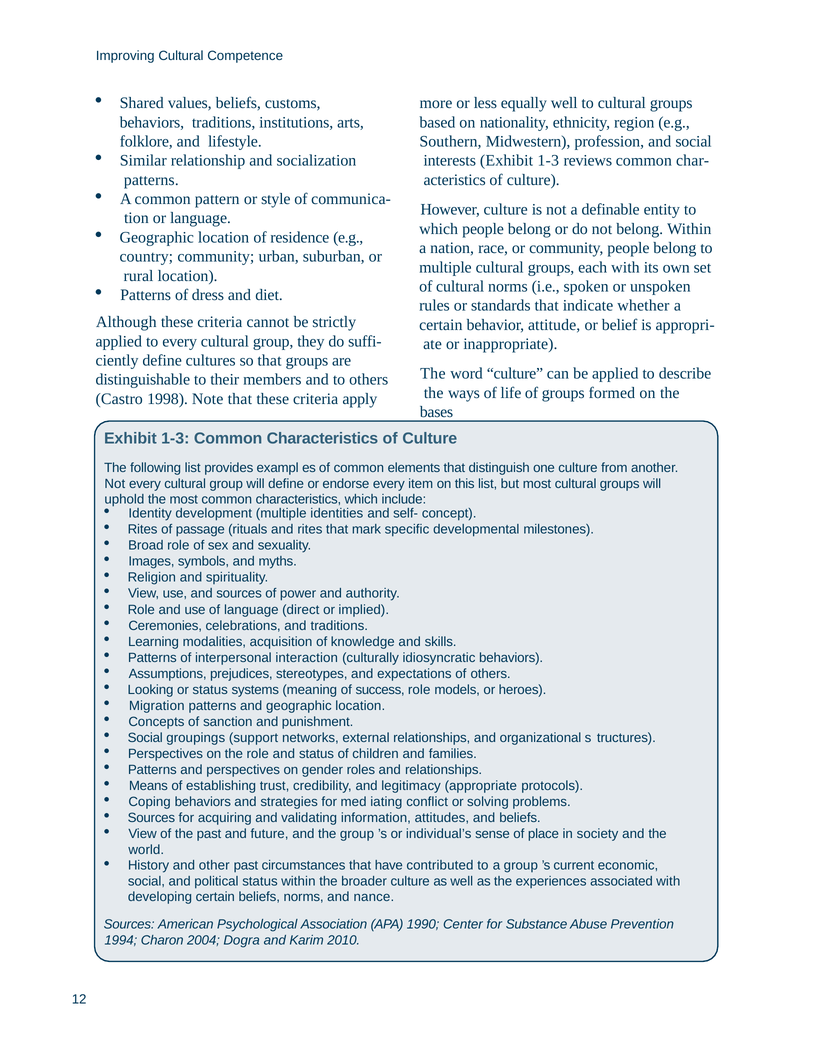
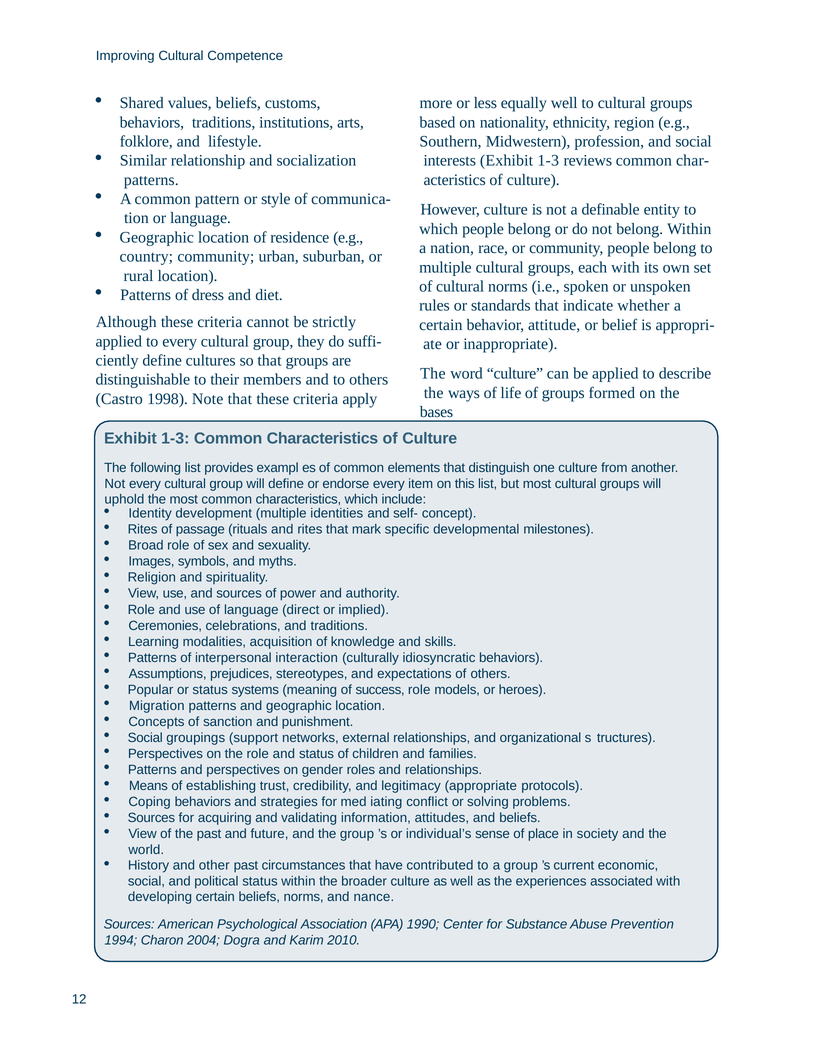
Looking: Looking -> Popular
